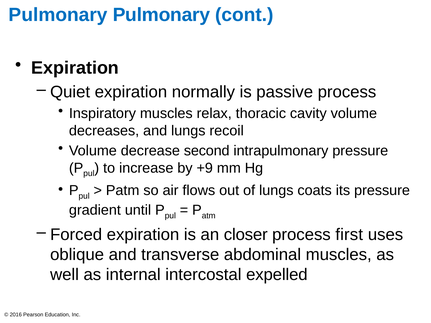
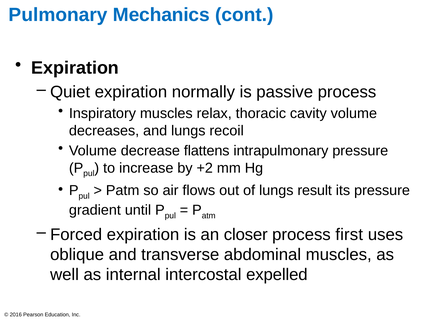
Pulmonary Pulmonary: Pulmonary -> Mechanics
second: second -> flattens
+9: +9 -> +2
coats: coats -> result
